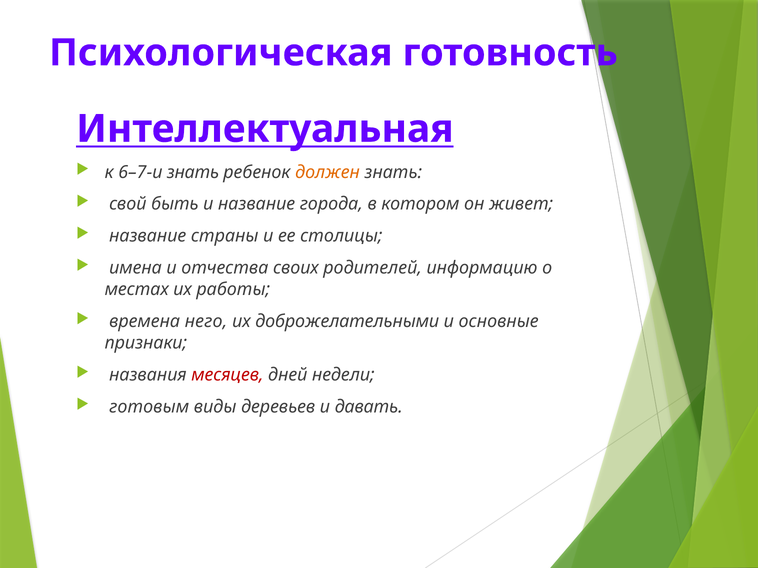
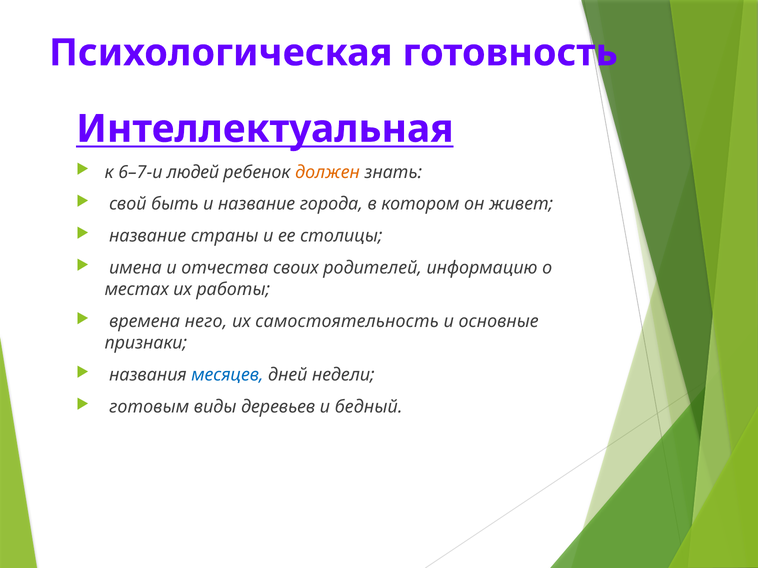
6–7-и знать: знать -> людей
доброжелательными: доброжелательными -> самостоятельность
месяцев colour: red -> blue
давать: давать -> бедный
